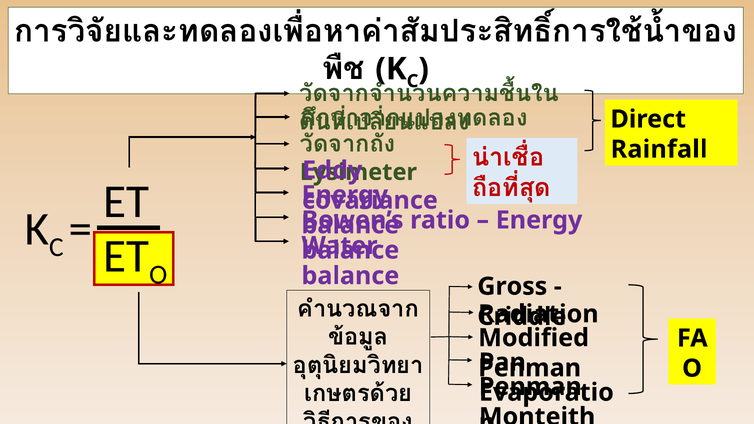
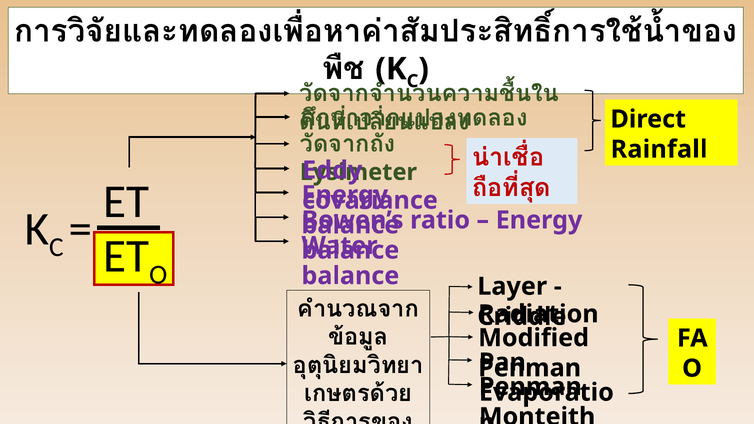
Gross: Gross -> Layer
